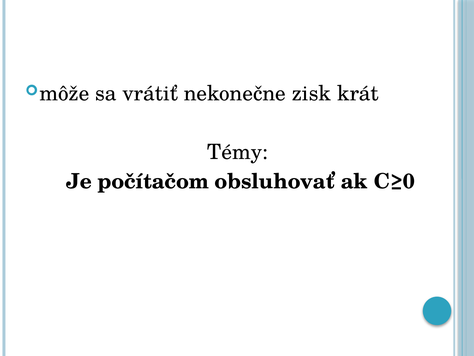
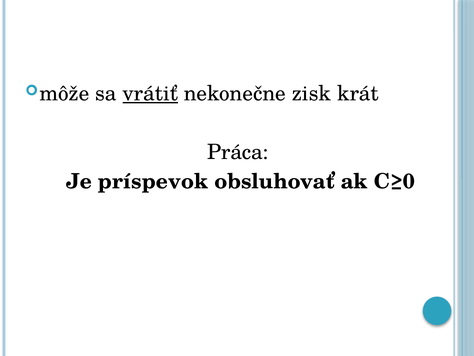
vrátiť underline: none -> present
Témy: Témy -> Práca
počítačom: počítačom -> príspevok
